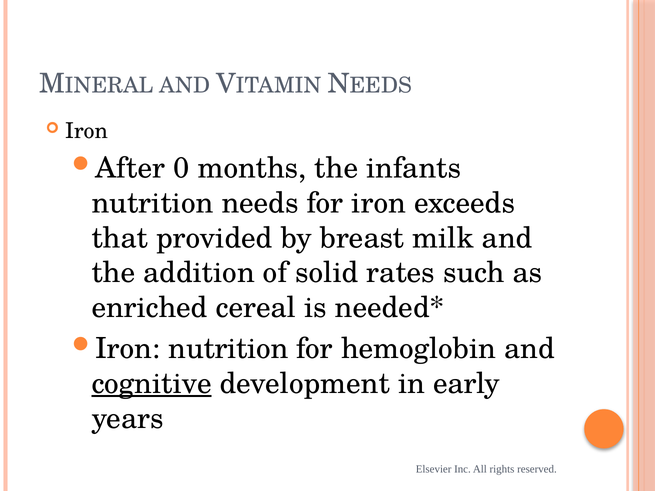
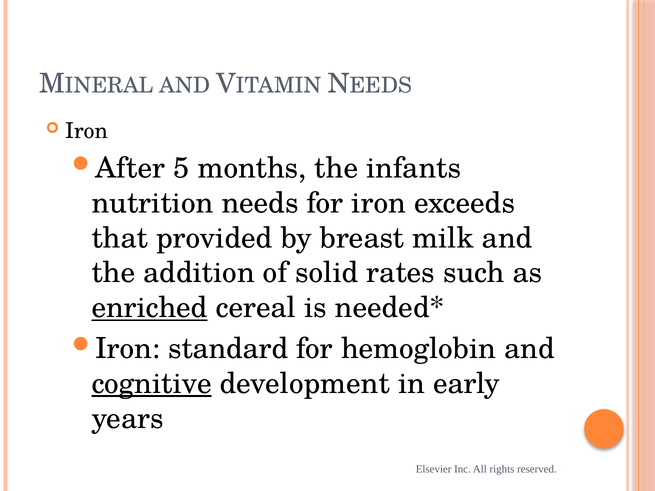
0: 0 -> 5
enriched underline: none -> present
Iron nutrition: nutrition -> standard
